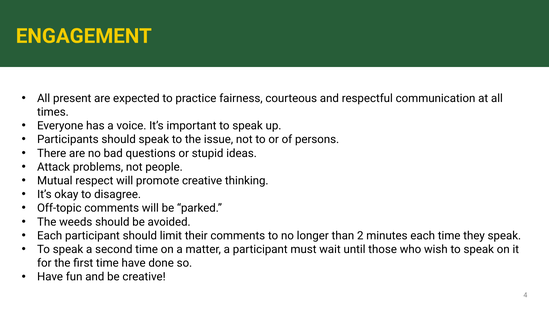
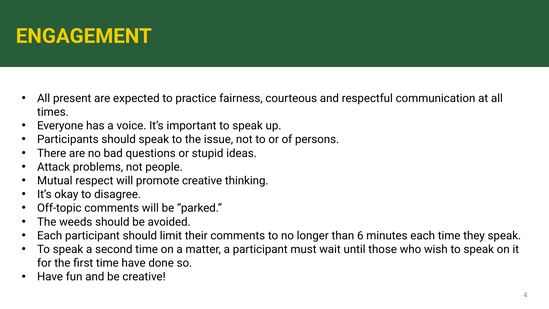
2: 2 -> 6
